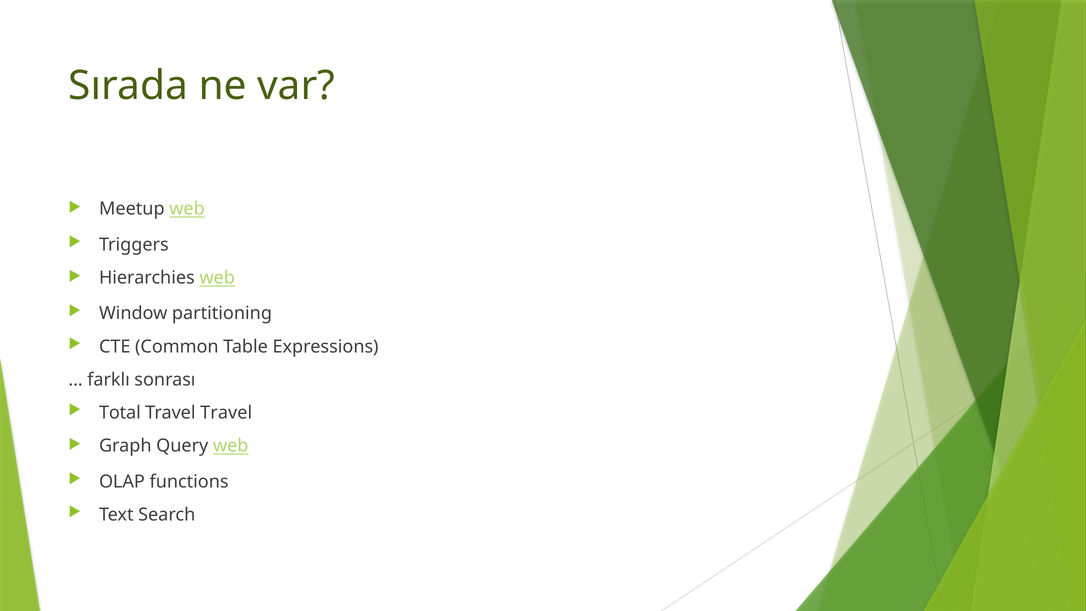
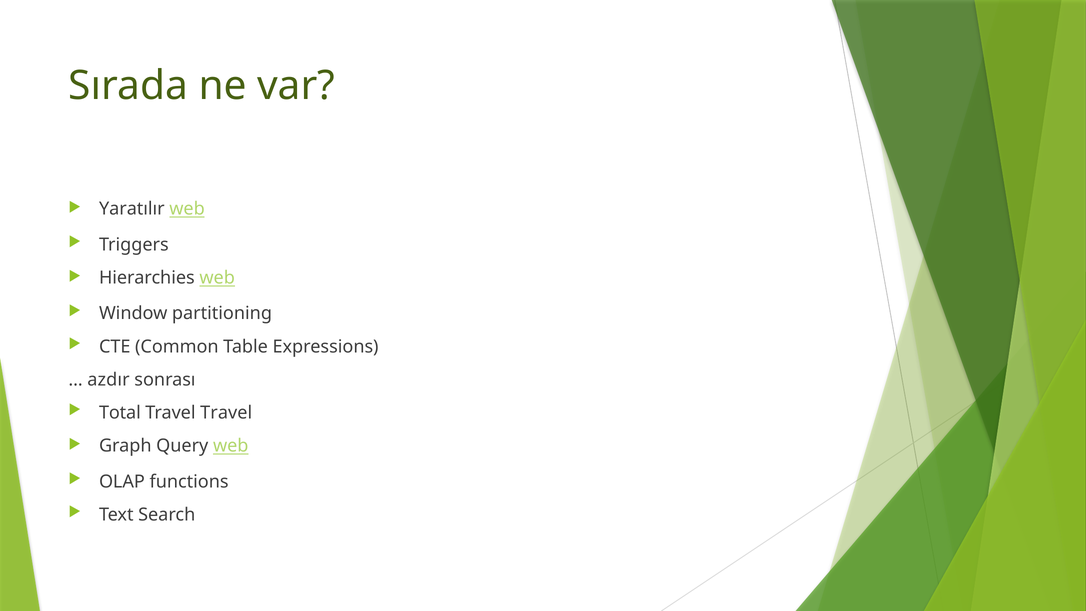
Meetup: Meetup -> Yaratılır
farklı: farklı -> azdır
